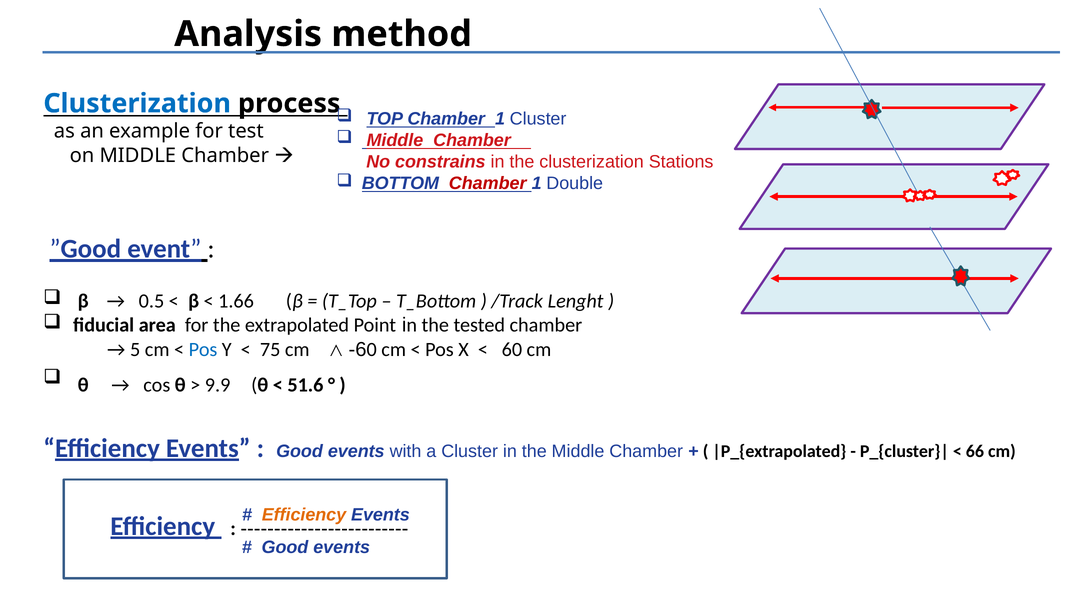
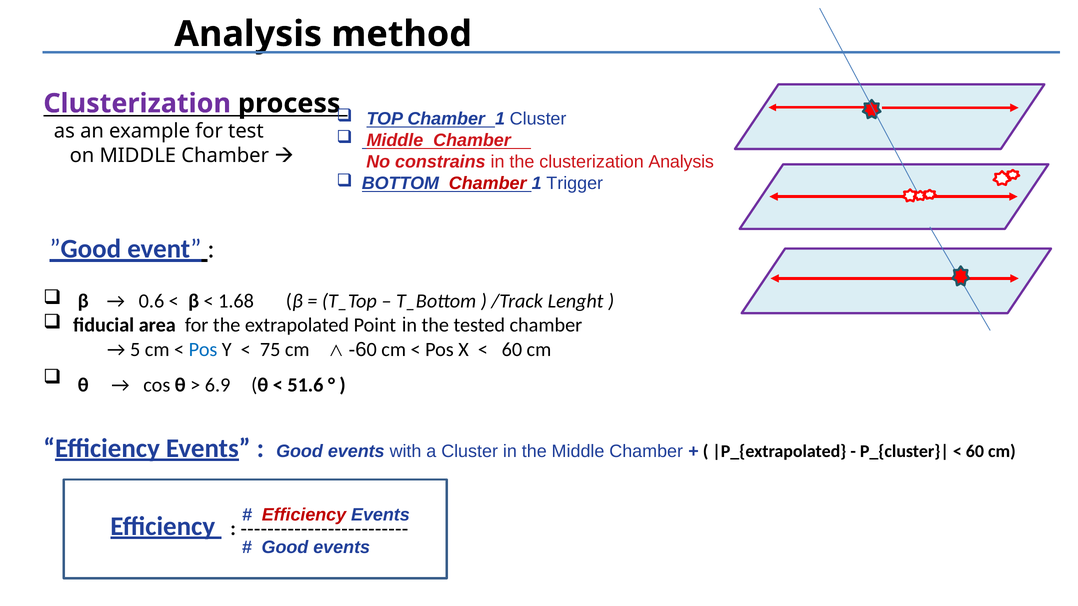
Clusterization at (137, 104) colour: blue -> purple
clusterization Stations: Stations -> Analysis
Double: Double -> Trigger
0.5: 0.5 -> 0.6
1.66: 1.66 -> 1.68
9.9: 9.9 -> 6.9
66 at (975, 451): 66 -> 60
Efficiency at (304, 515) colour: orange -> red
